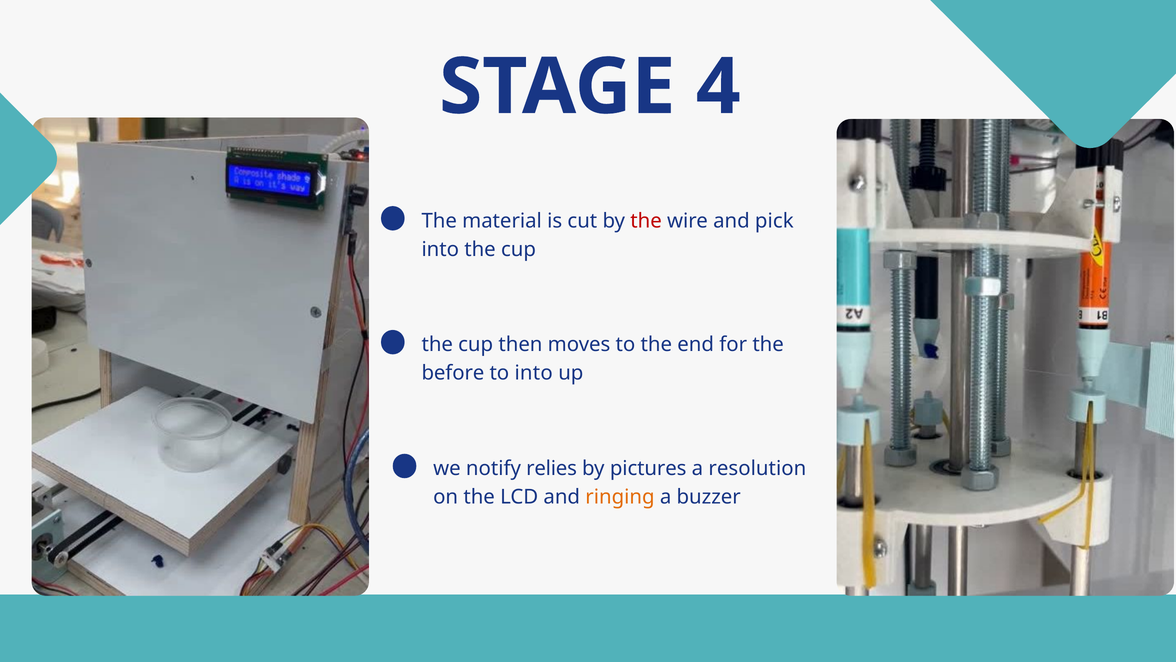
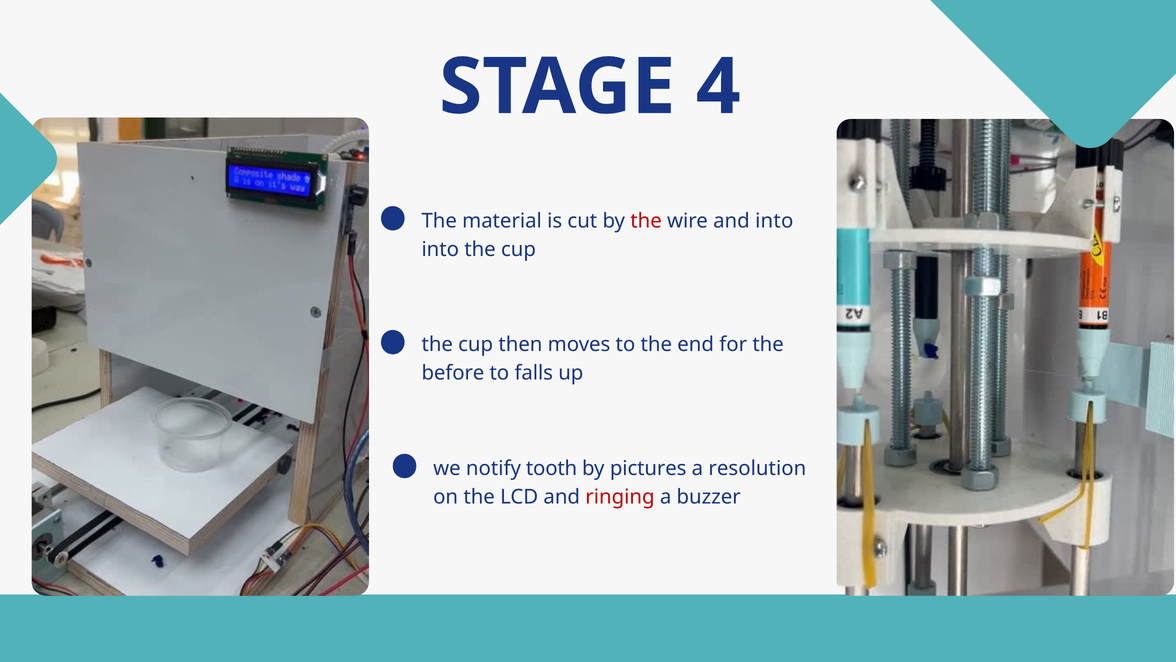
and pick: pick -> into
to into: into -> falls
relies: relies -> tooth
ringing colour: orange -> red
